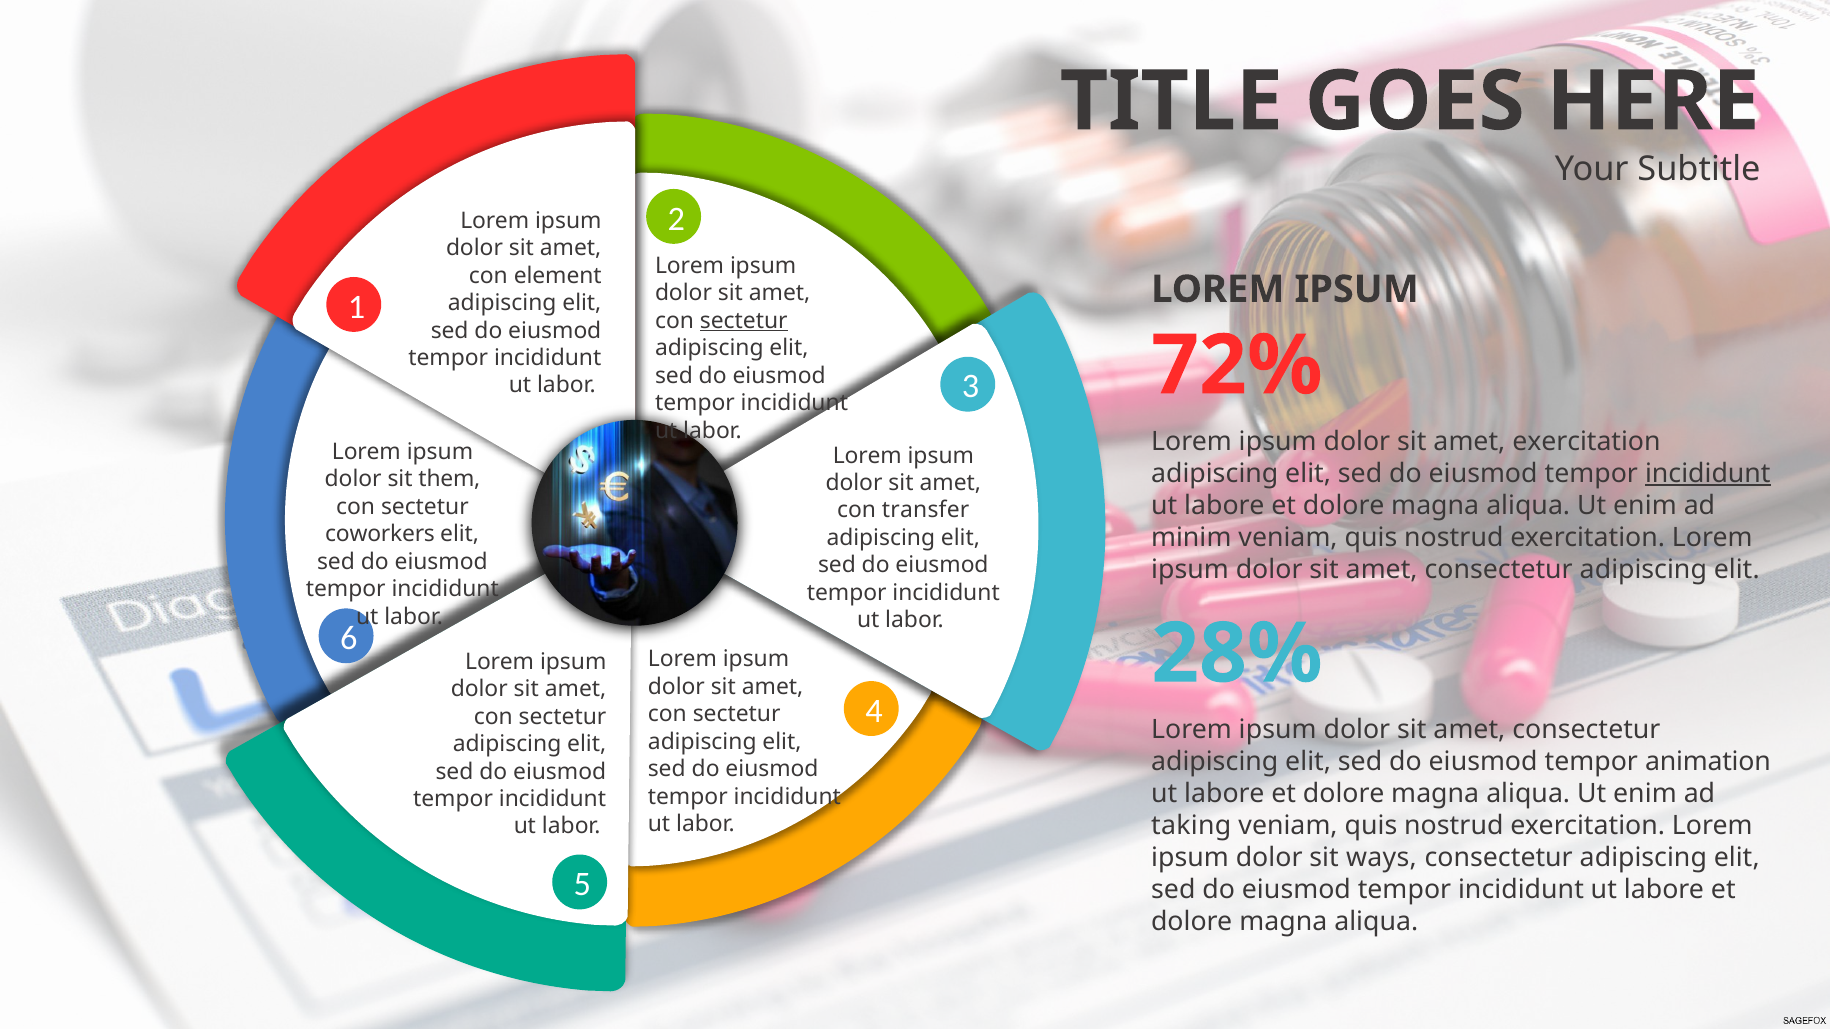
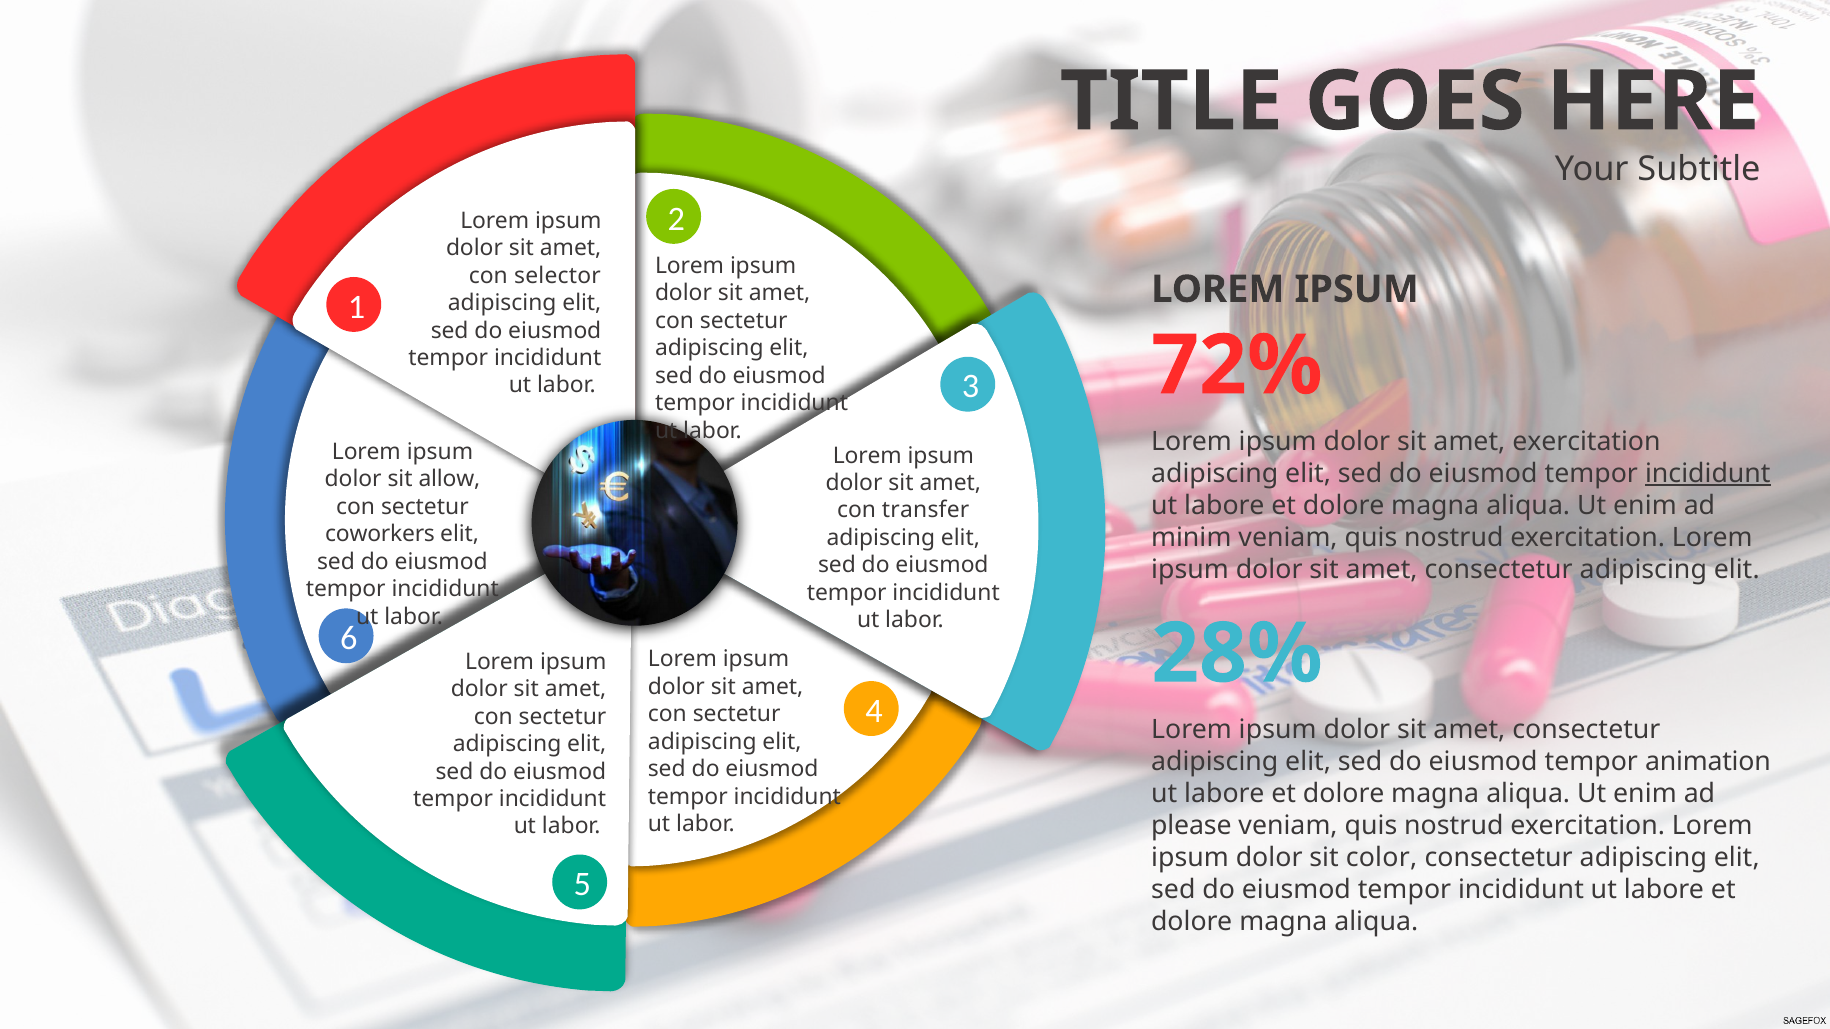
element: element -> selector
sectetur at (744, 321) underline: present -> none
them: them -> allow
taking: taking -> please
ways: ways -> color
